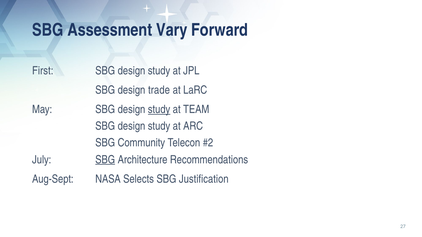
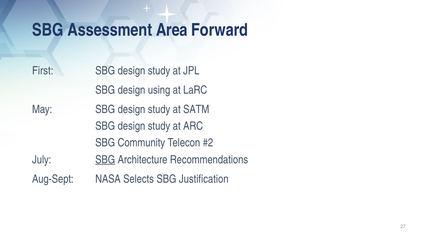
Vary: Vary -> Area
trade: trade -> using
study at (159, 110) underline: present -> none
TEAM: TEAM -> SATM
